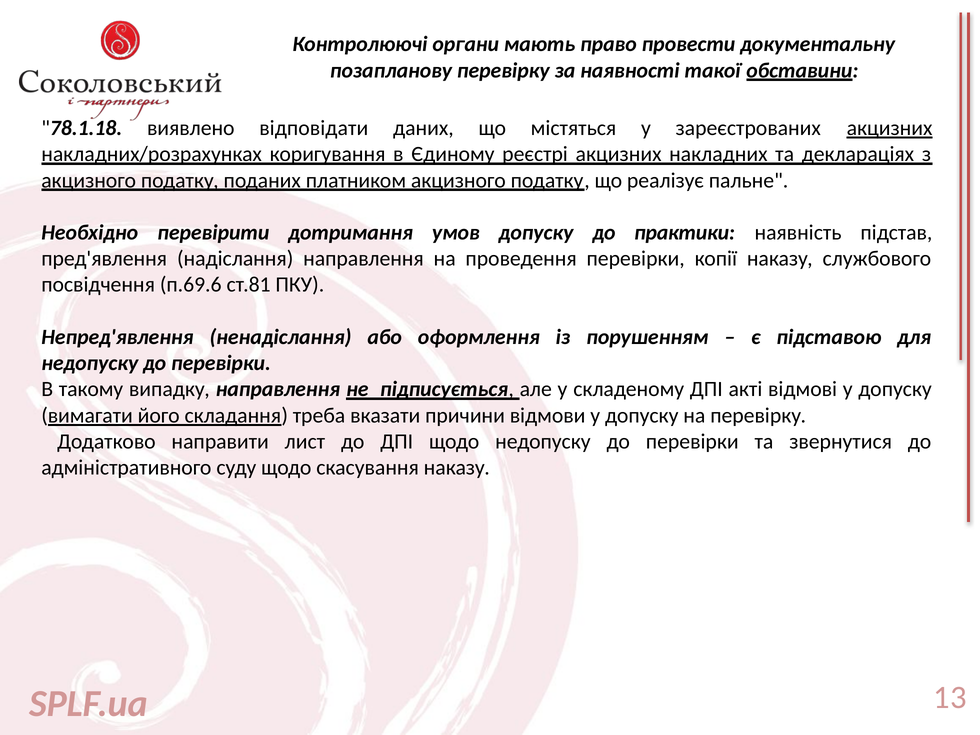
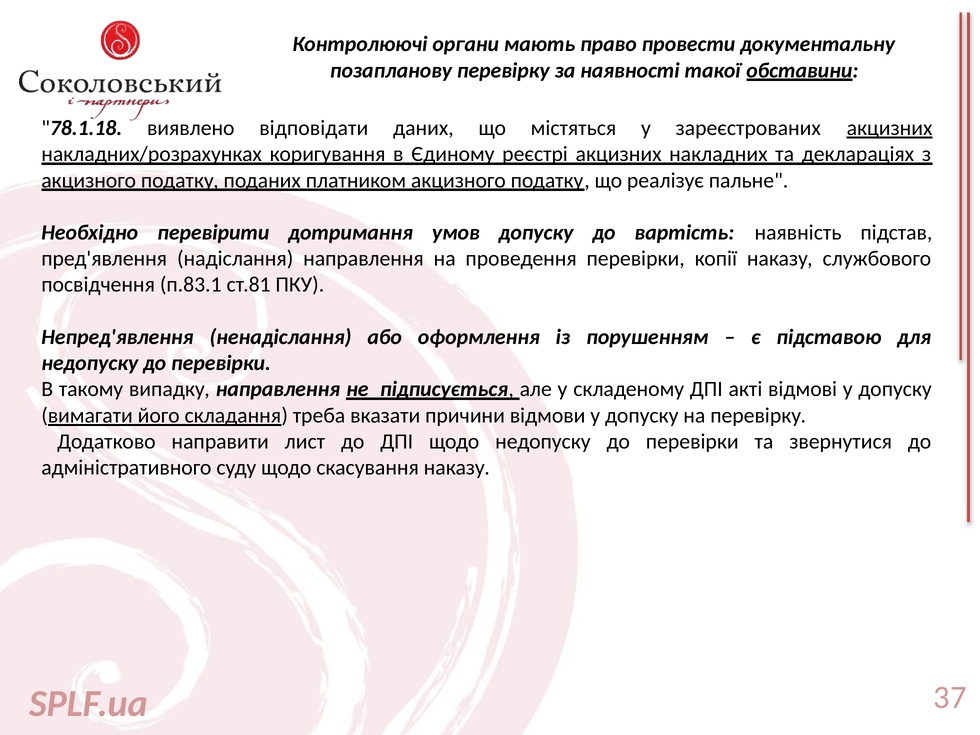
практики: практики -> вартість
п.69.6: п.69.6 -> п.83.1
13: 13 -> 37
